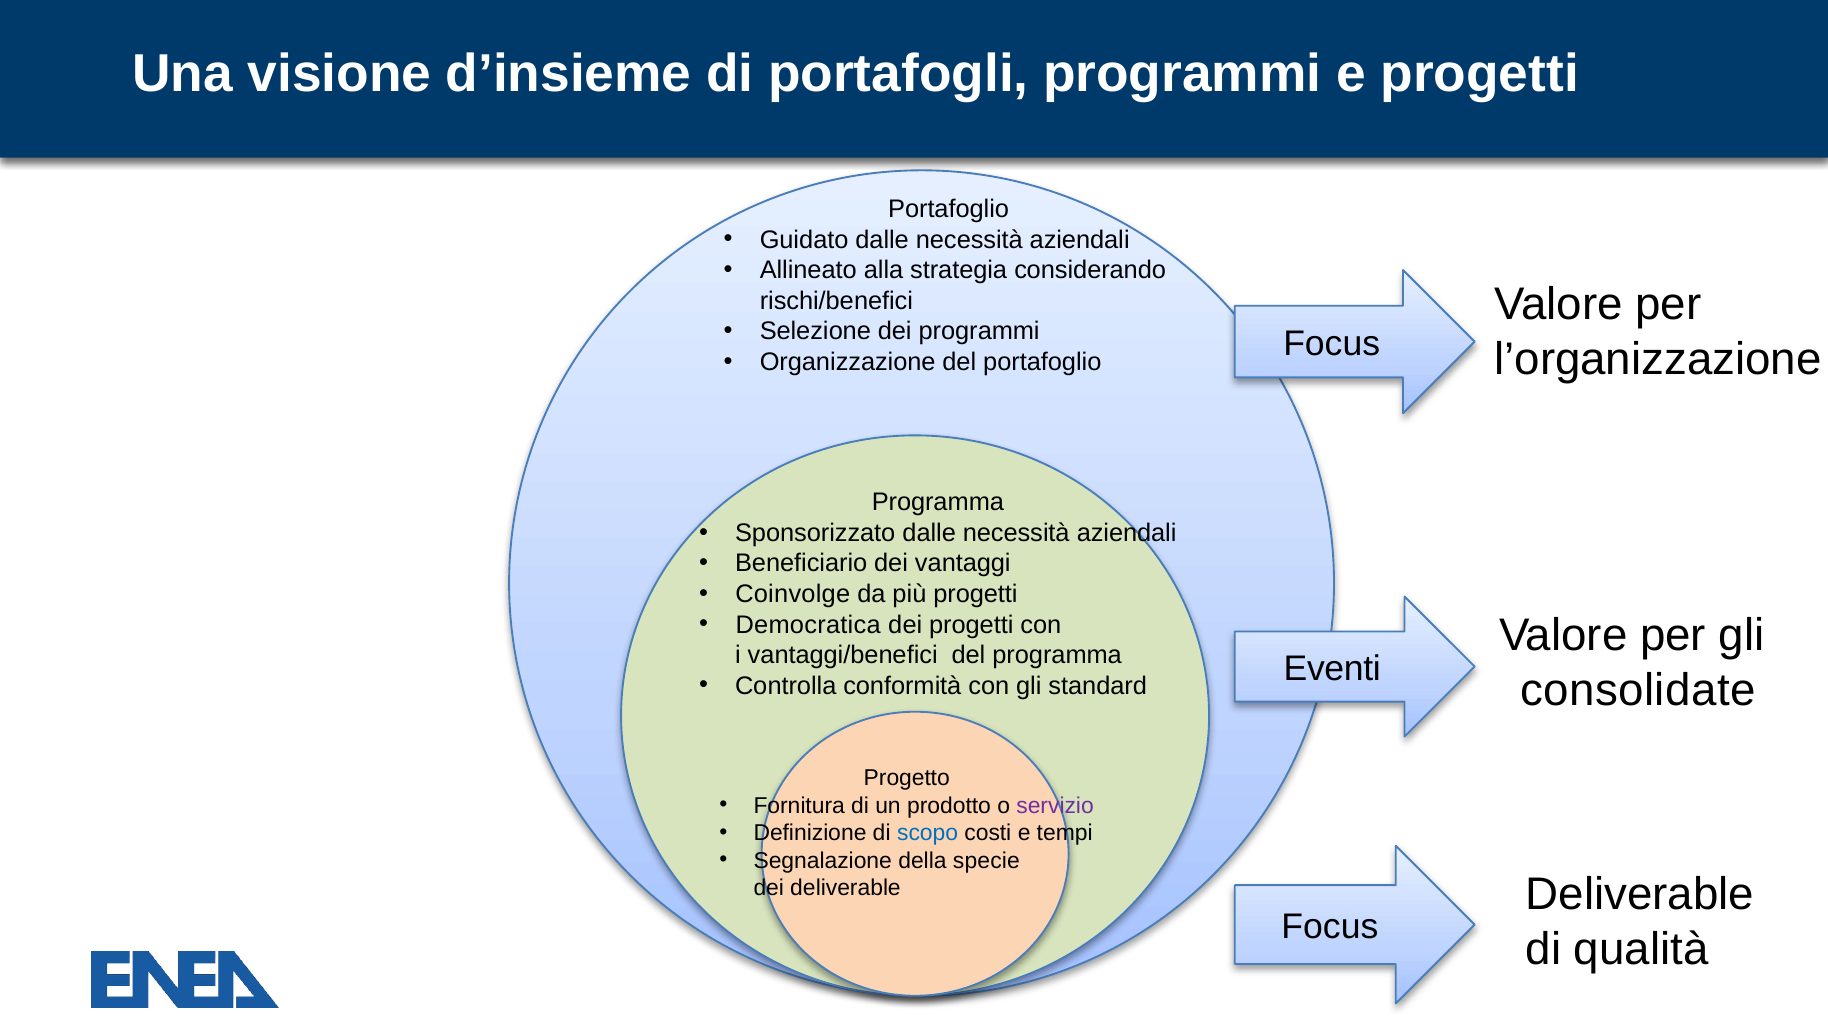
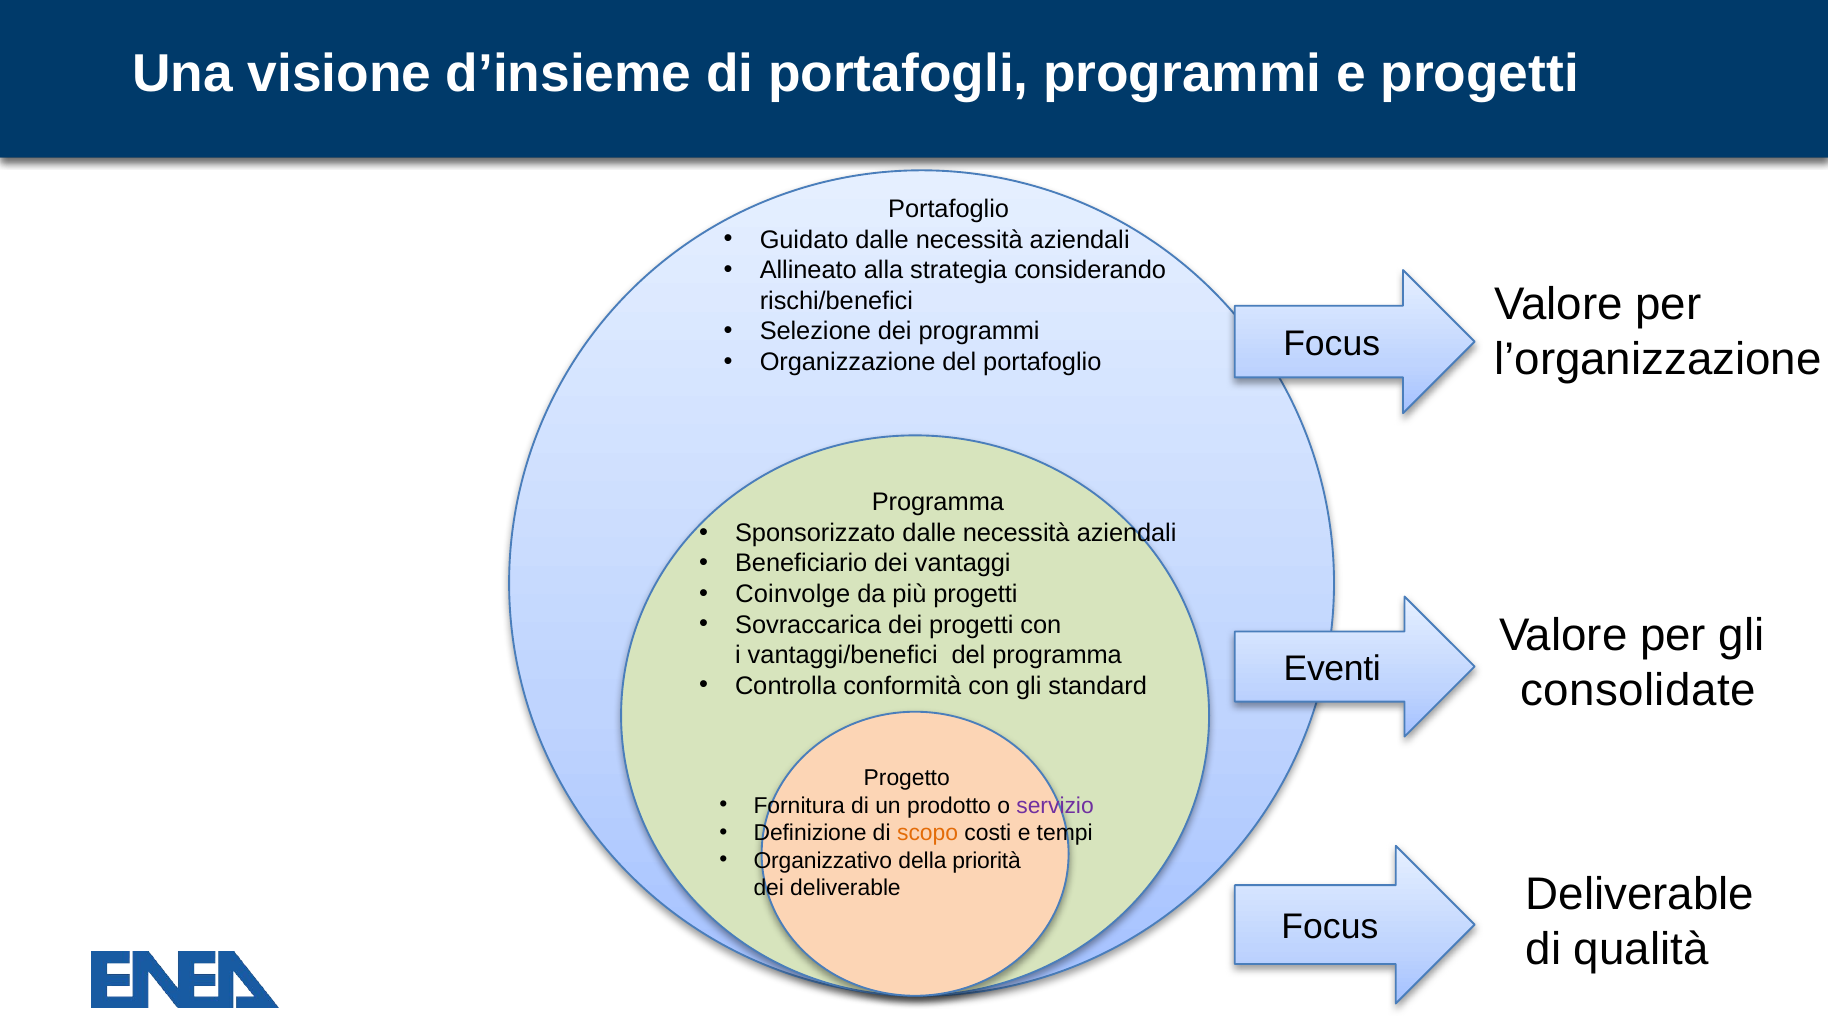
Democratica: Democratica -> Sovraccarica
scopo colour: blue -> orange
Segnalazione: Segnalazione -> Organizzativo
specie: specie -> priorità
